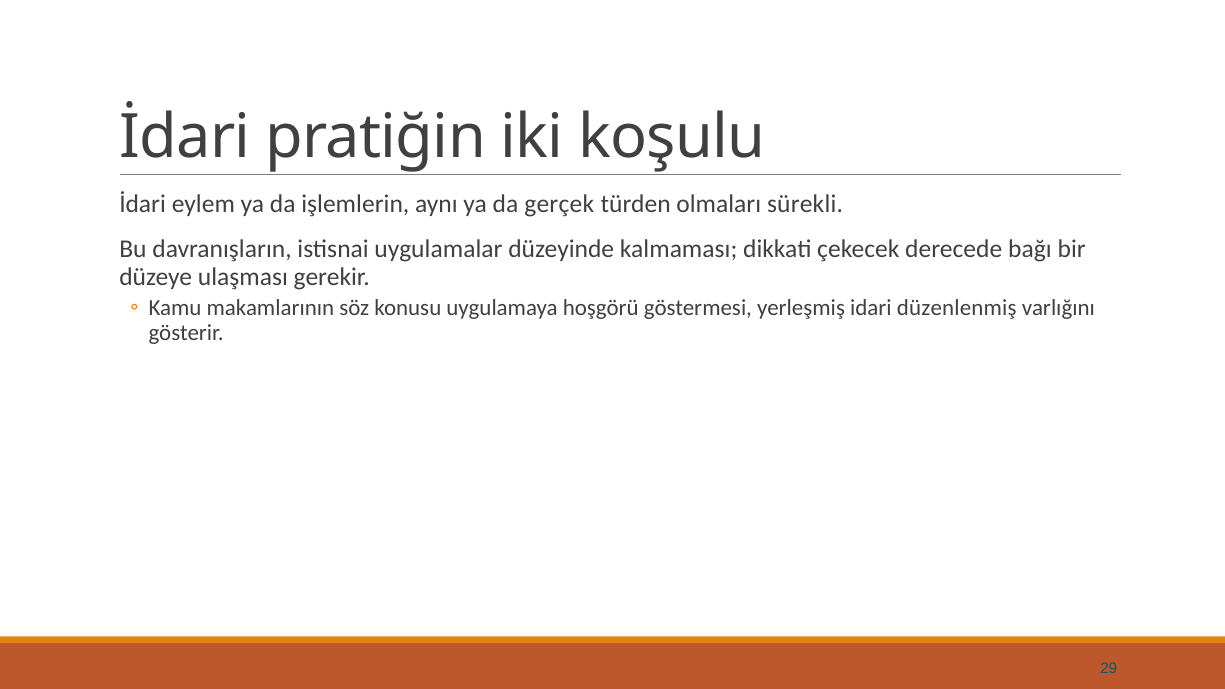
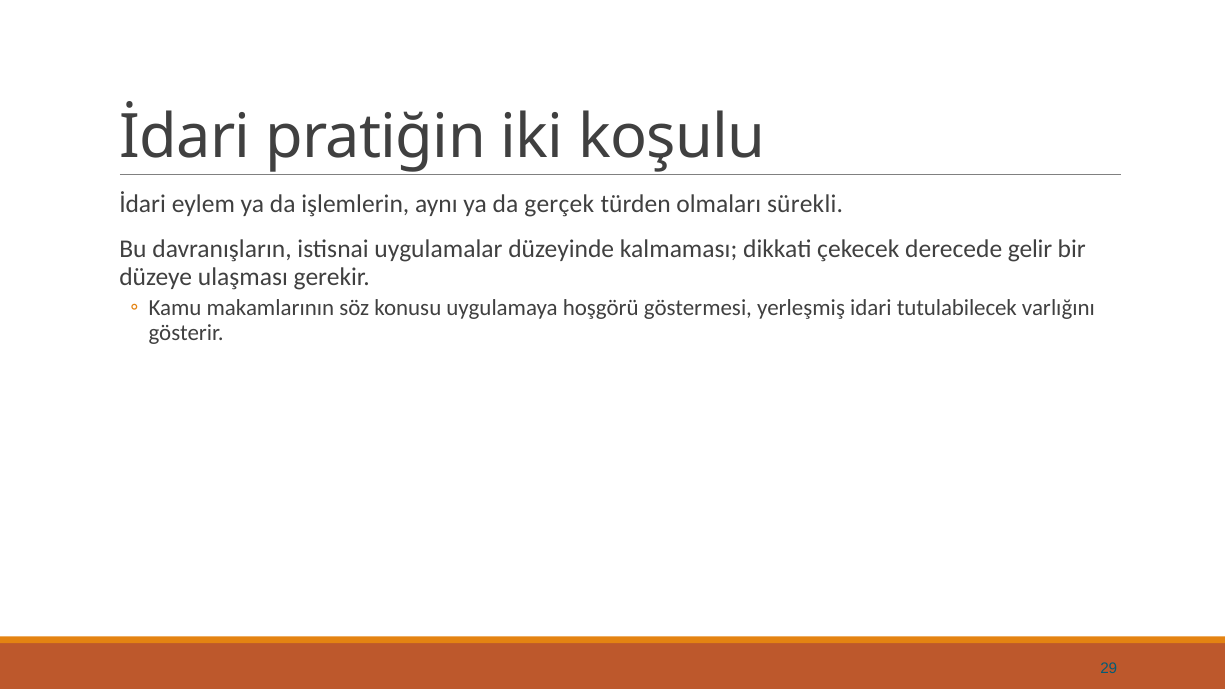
bağı: bağı -> gelir
düzenlenmiş: düzenlenmiş -> tutulabilecek
